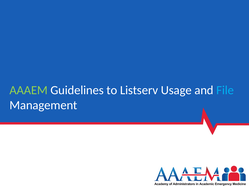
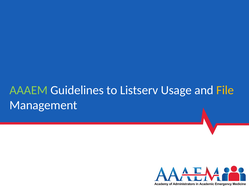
File colour: light blue -> yellow
